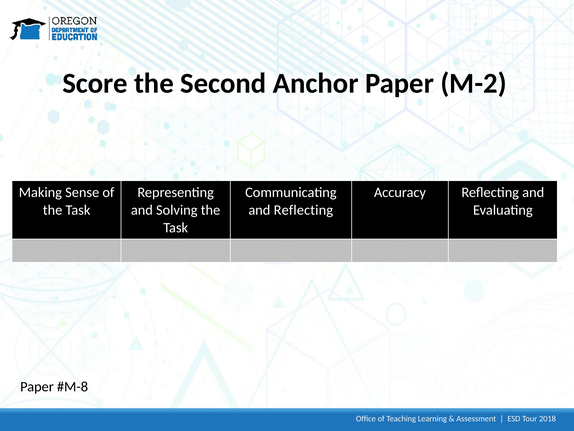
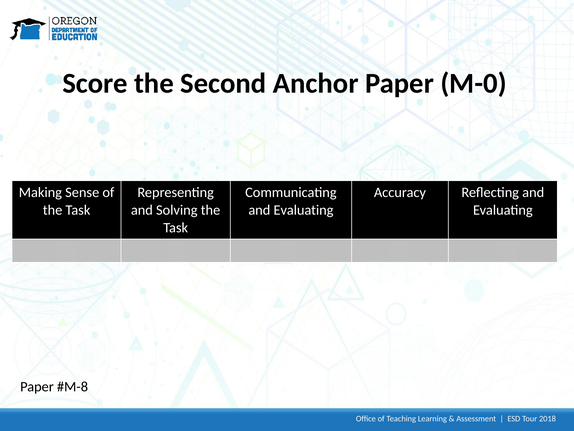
M-2: M-2 -> M-0
Reflecting at (303, 210): Reflecting -> Evaluating
